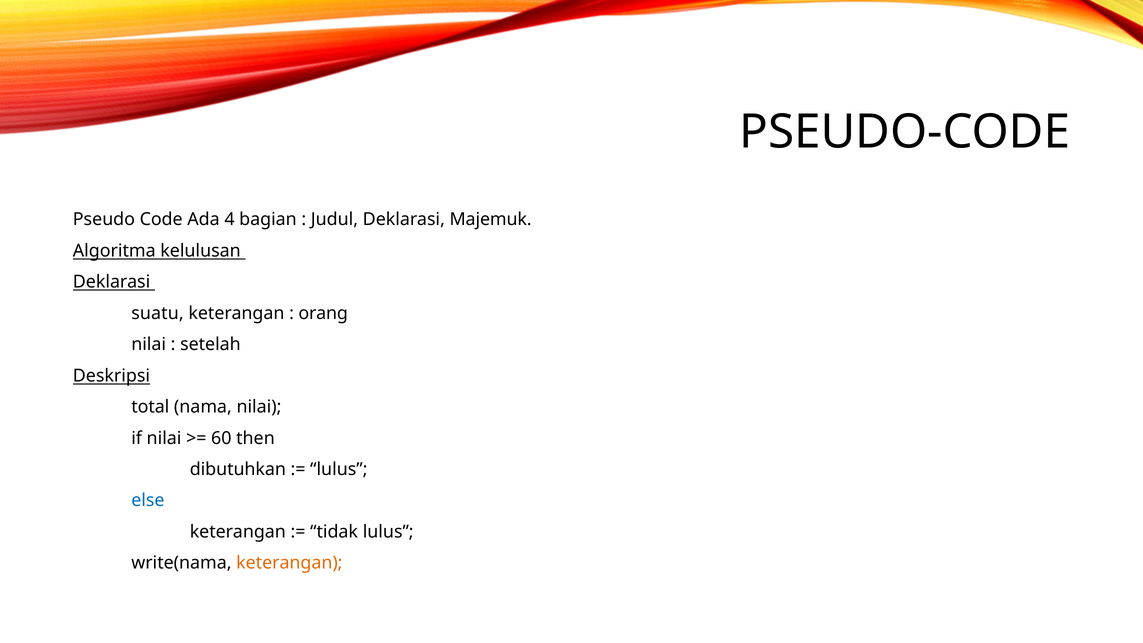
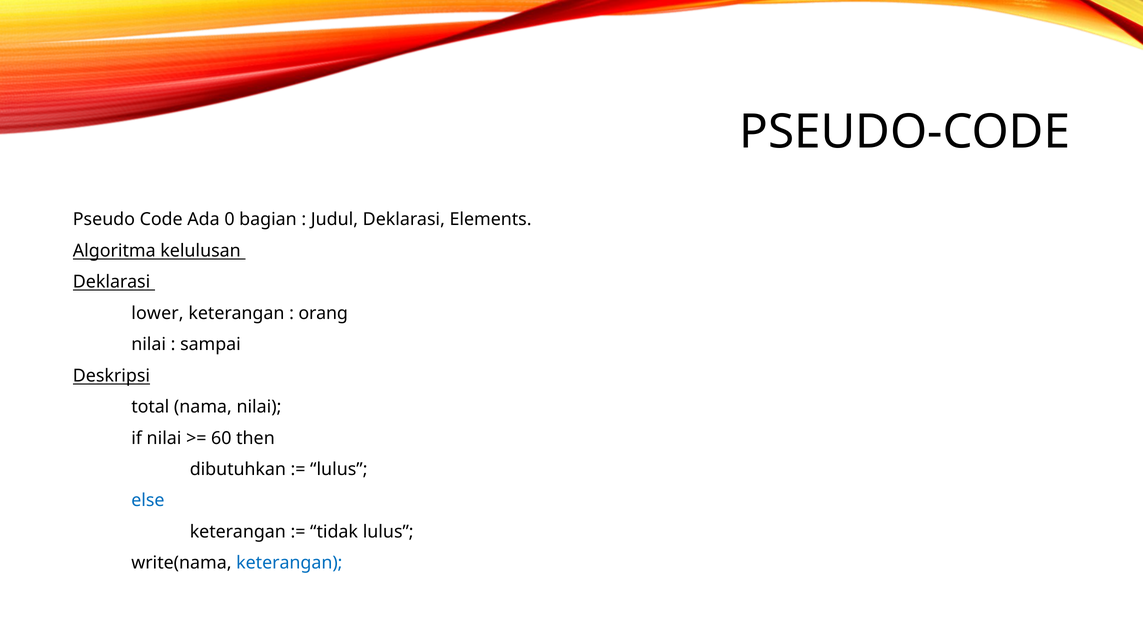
4: 4 -> 0
Majemuk: Majemuk -> Elements
suatu: suatu -> lower
setelah: setelah -> sampai
keterangan at (289, 563) colour: orange -> blue
